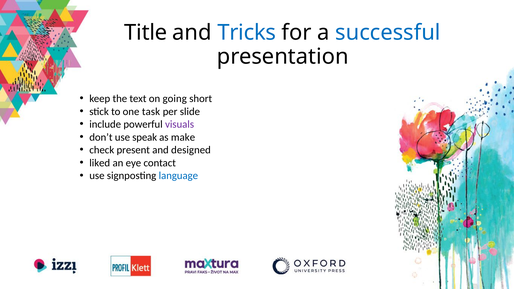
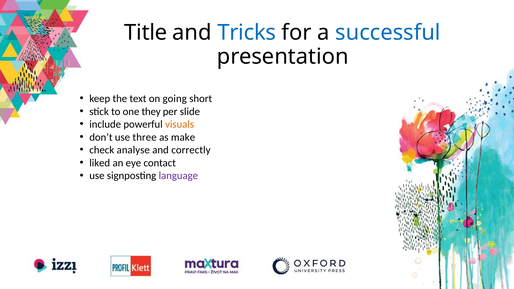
task: task -> they
visuals colour: purple -> orange
speak: speak -> three
present: present -> analyse
designed: designed -> correctly
language colour: blue -> purple
